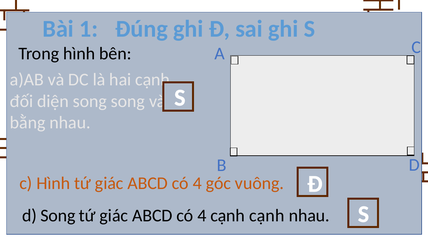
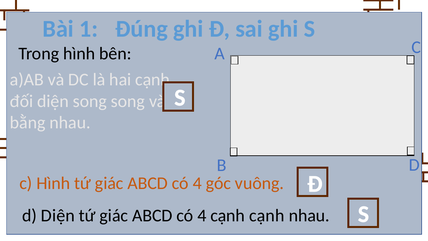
d Song: Song -> Diện
